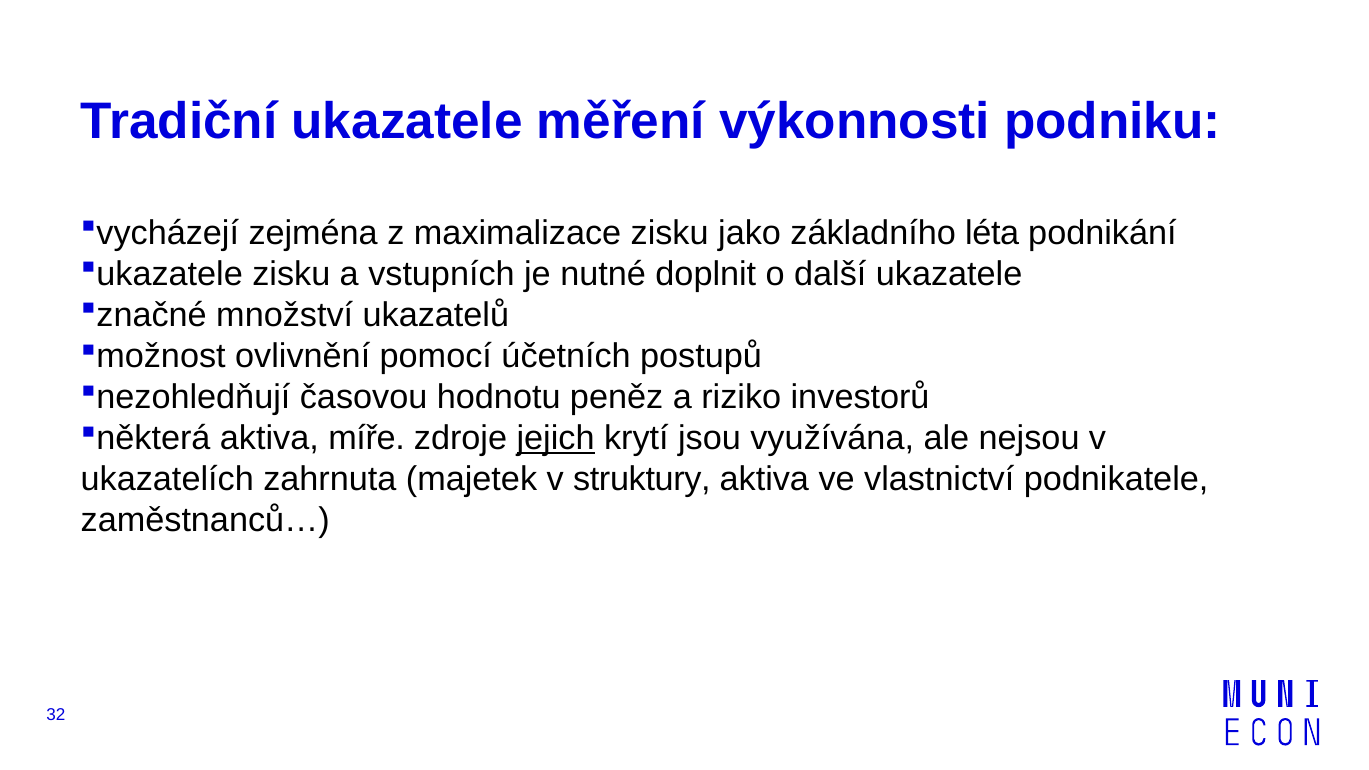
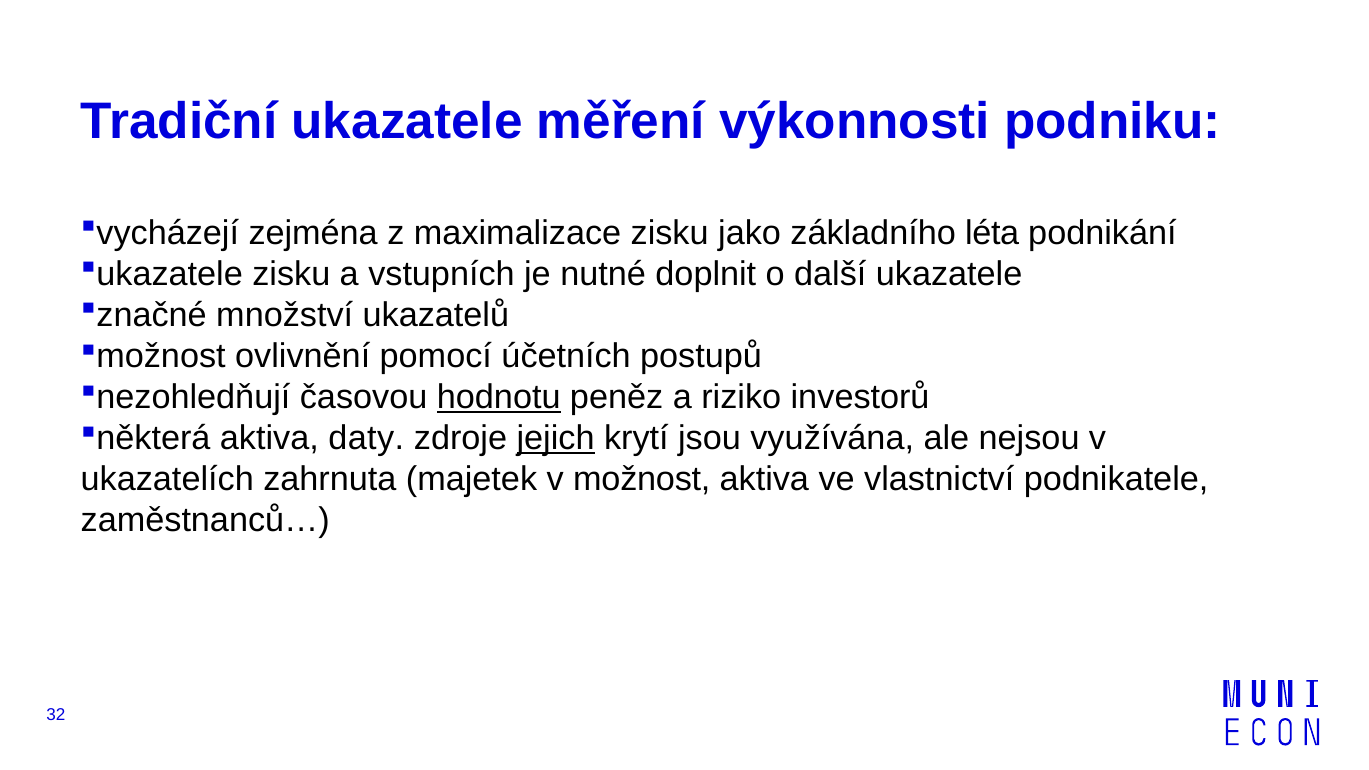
hodnotu underline: none -> present
míře: míře -> daty
struktury: struktury -> možnost
